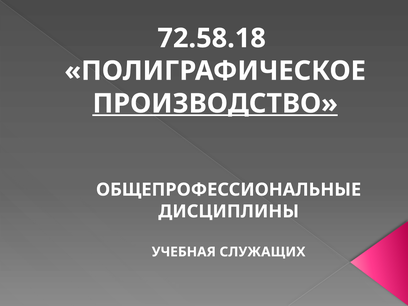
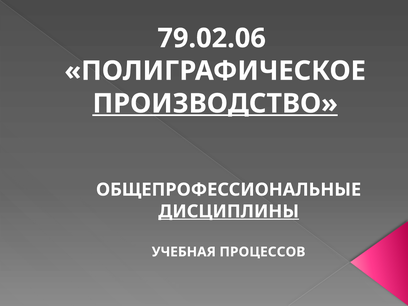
72.58.18: 72.58.18 -> 79.02.06
ДИСЦИПЛИНЫ underline: none -> present
СЛУЖАЩИХ: СЛУЖАЩИХ -> ПРОЦЕССОВ
